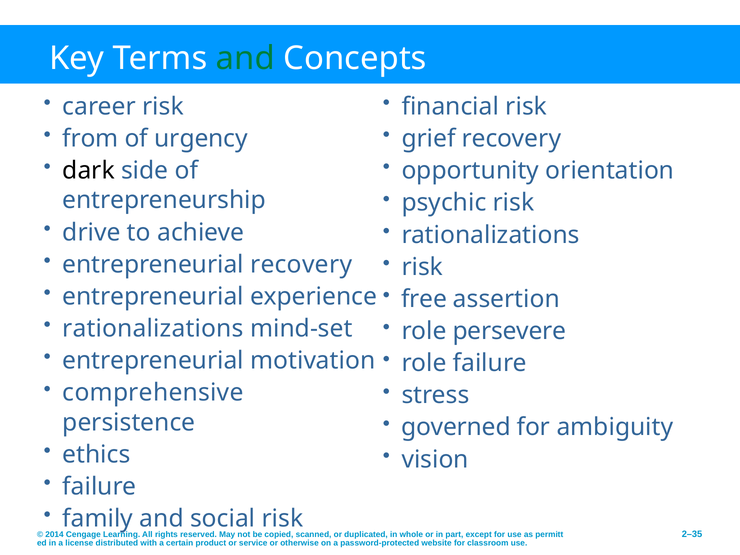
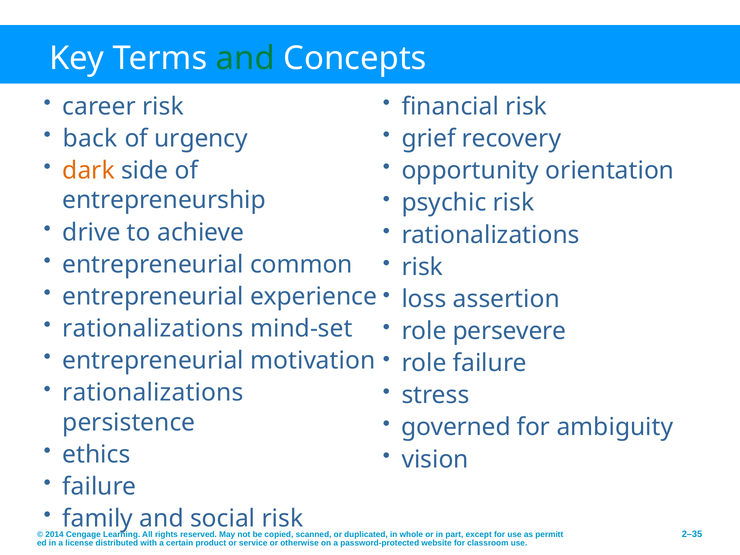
from: from -> back
dark colour: black -> orange
entrepreneurial recovery: recovery -> common
free: free -> loss
comprehensive at (153, 393): comprehensive -> rationalizations
